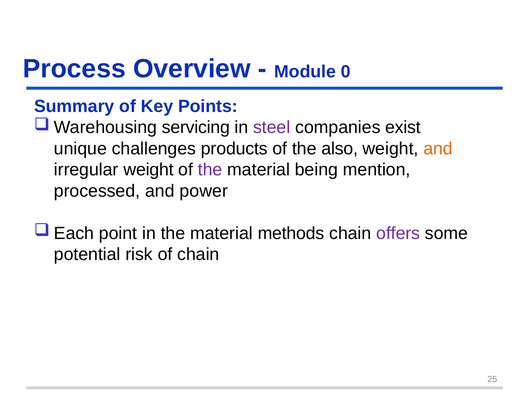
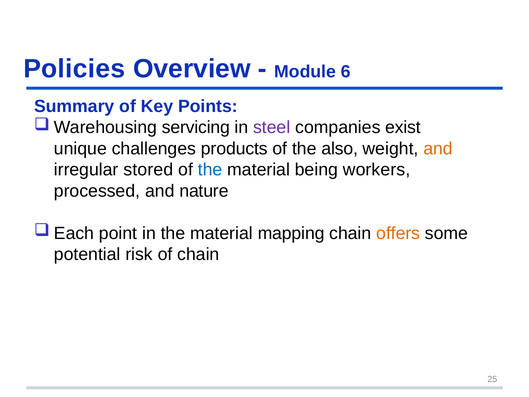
Process: Process -> Policies
0: 0 -> 6
irregular weight: weight -> stored
the at (210, 170) colour: purple -> blue
mention: mention -> workers
power: power -> nature
methods: methods -> mapping
offers colour: purple -> orange
